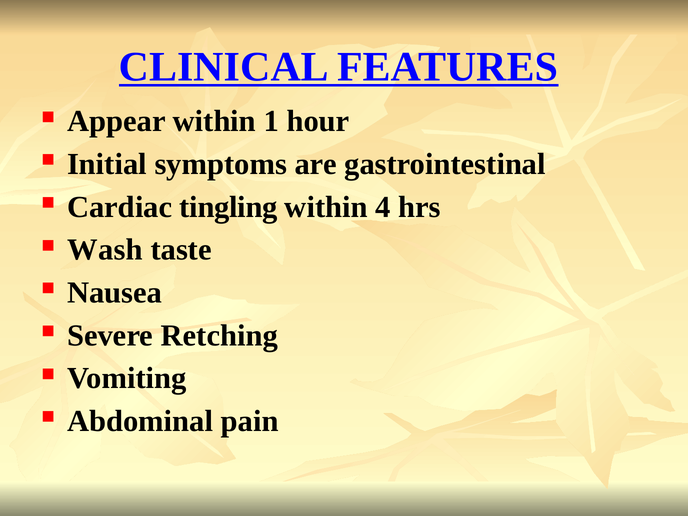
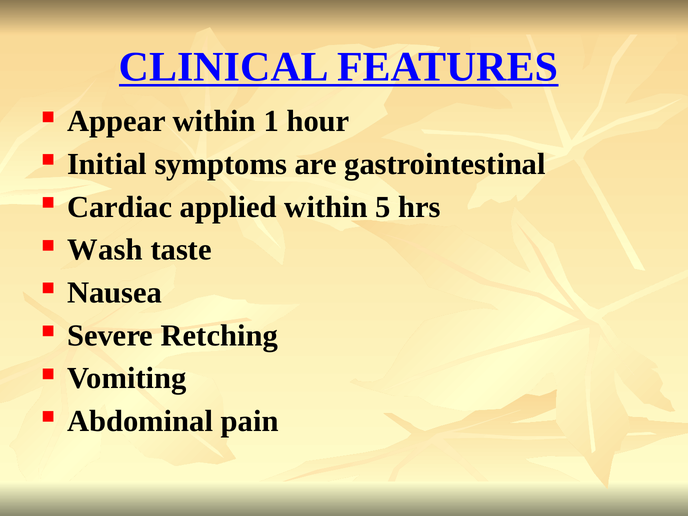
tingling: tingling -> applied
4: 4 -> 5
